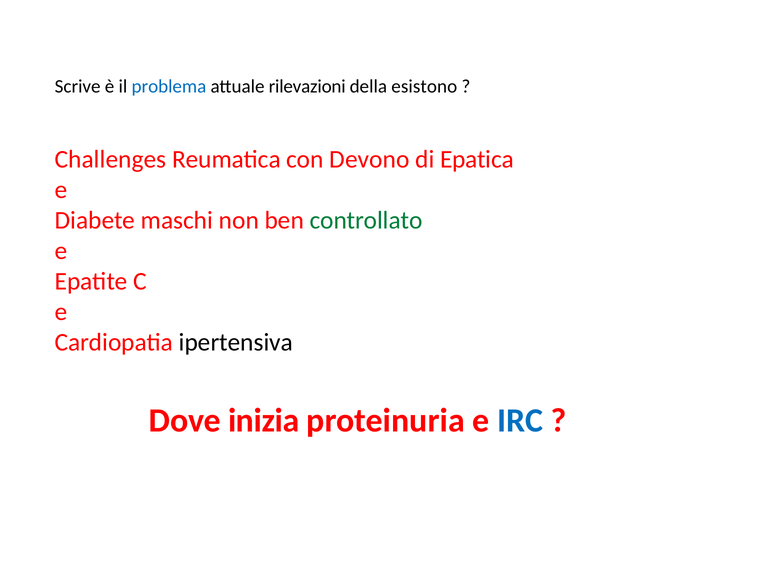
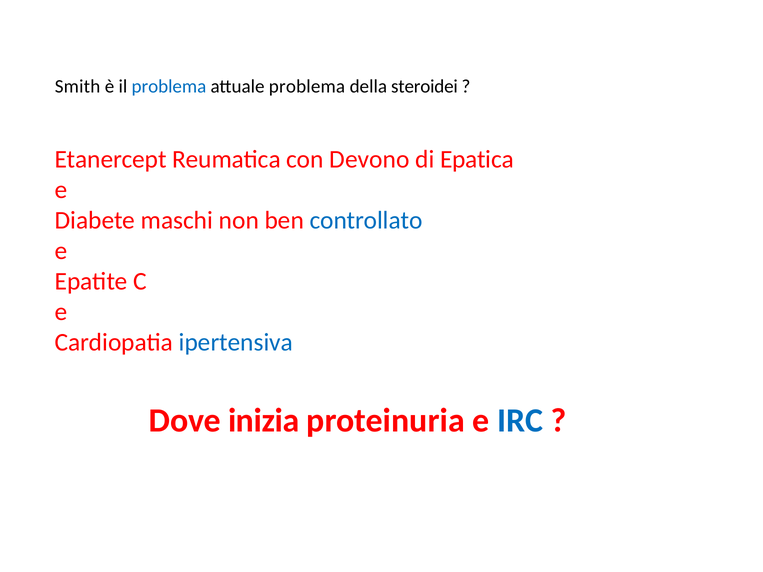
Scrive: Scrive -> Smith
attuale rilevazioni: rilevazioni -> problema
esistono: esistono -> steroidei
Challenges: Challenges -> Etanercept
controllato colour: green -> blue
ipertensiva colour: black -> blue
